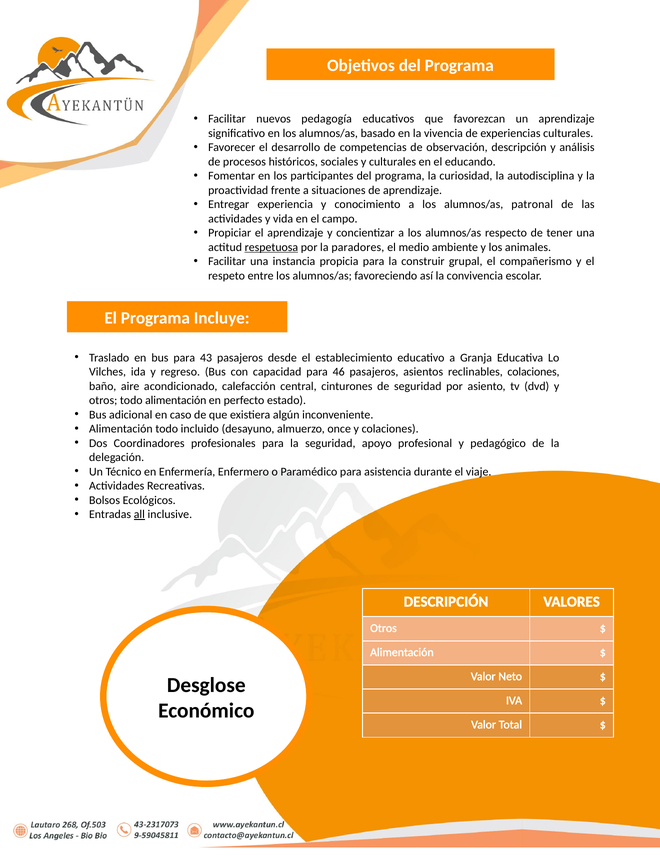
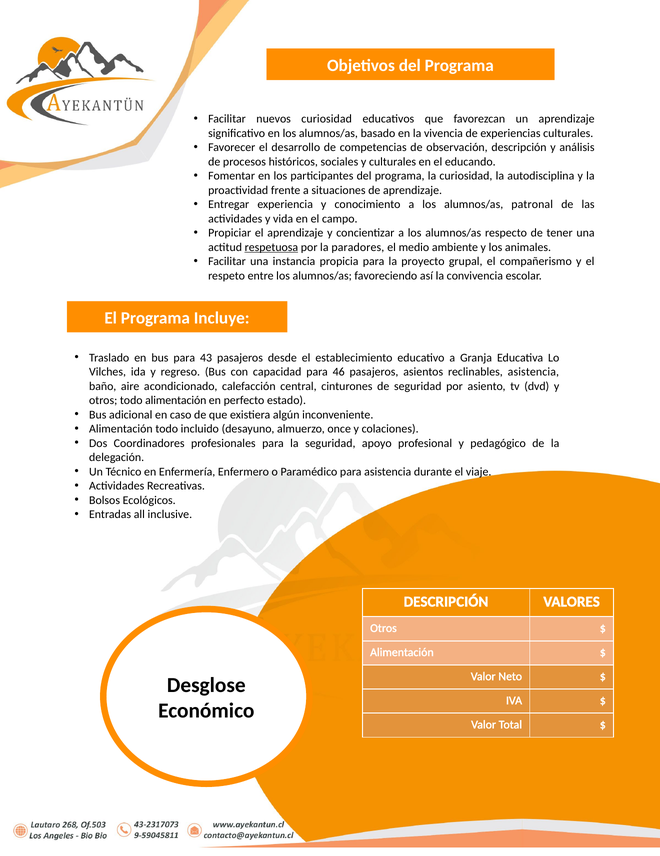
nuevos pedagogía: pedagogía -> curiosidad
construir: construir -> proyecto
reclinables colaciones: colaciones -> asistencia
all underline: present -> none
